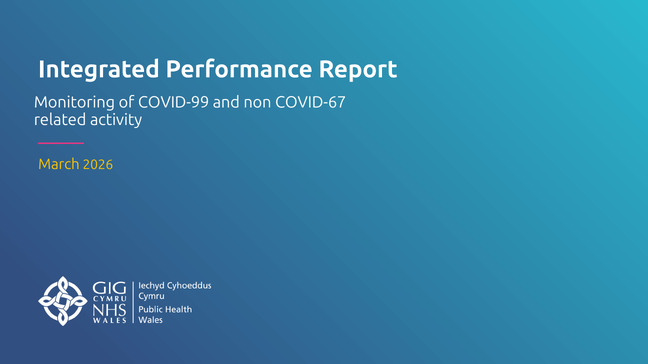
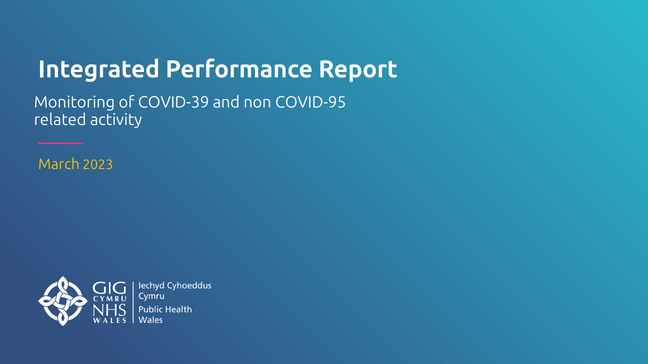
COVID-99: COVID-99 -> COVID-39
COVID-67: COVID-67 -> COVID-95
2026: 2026 -> 2023
